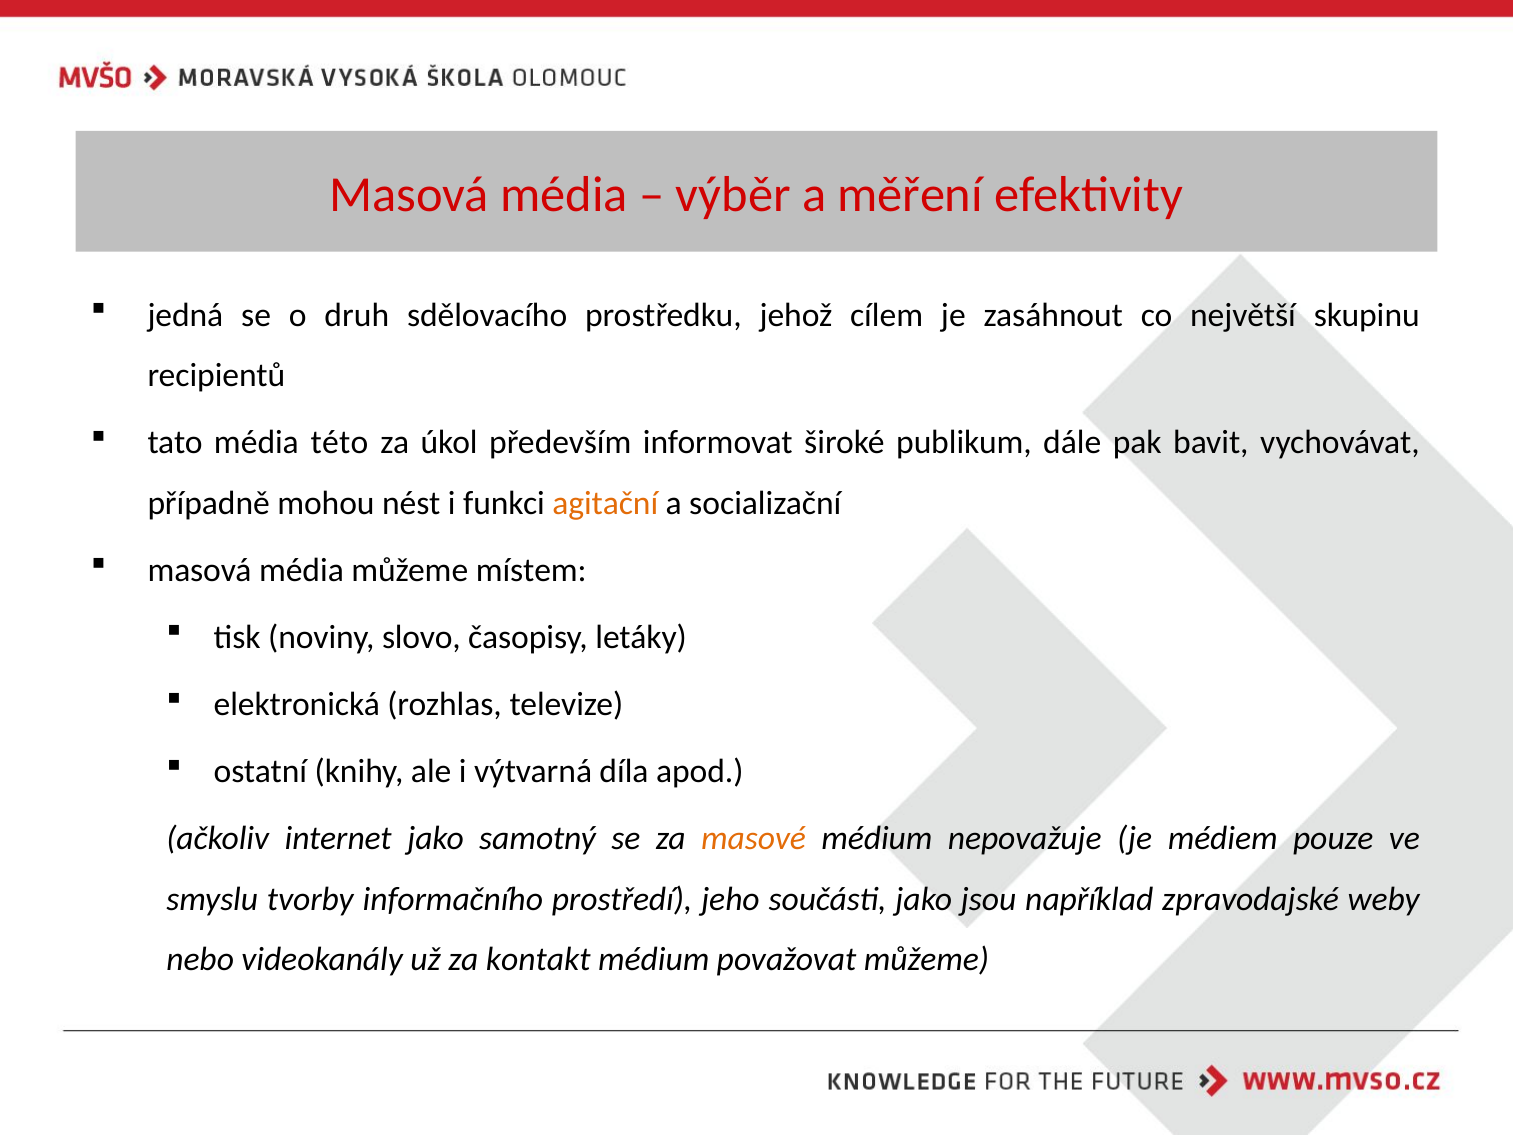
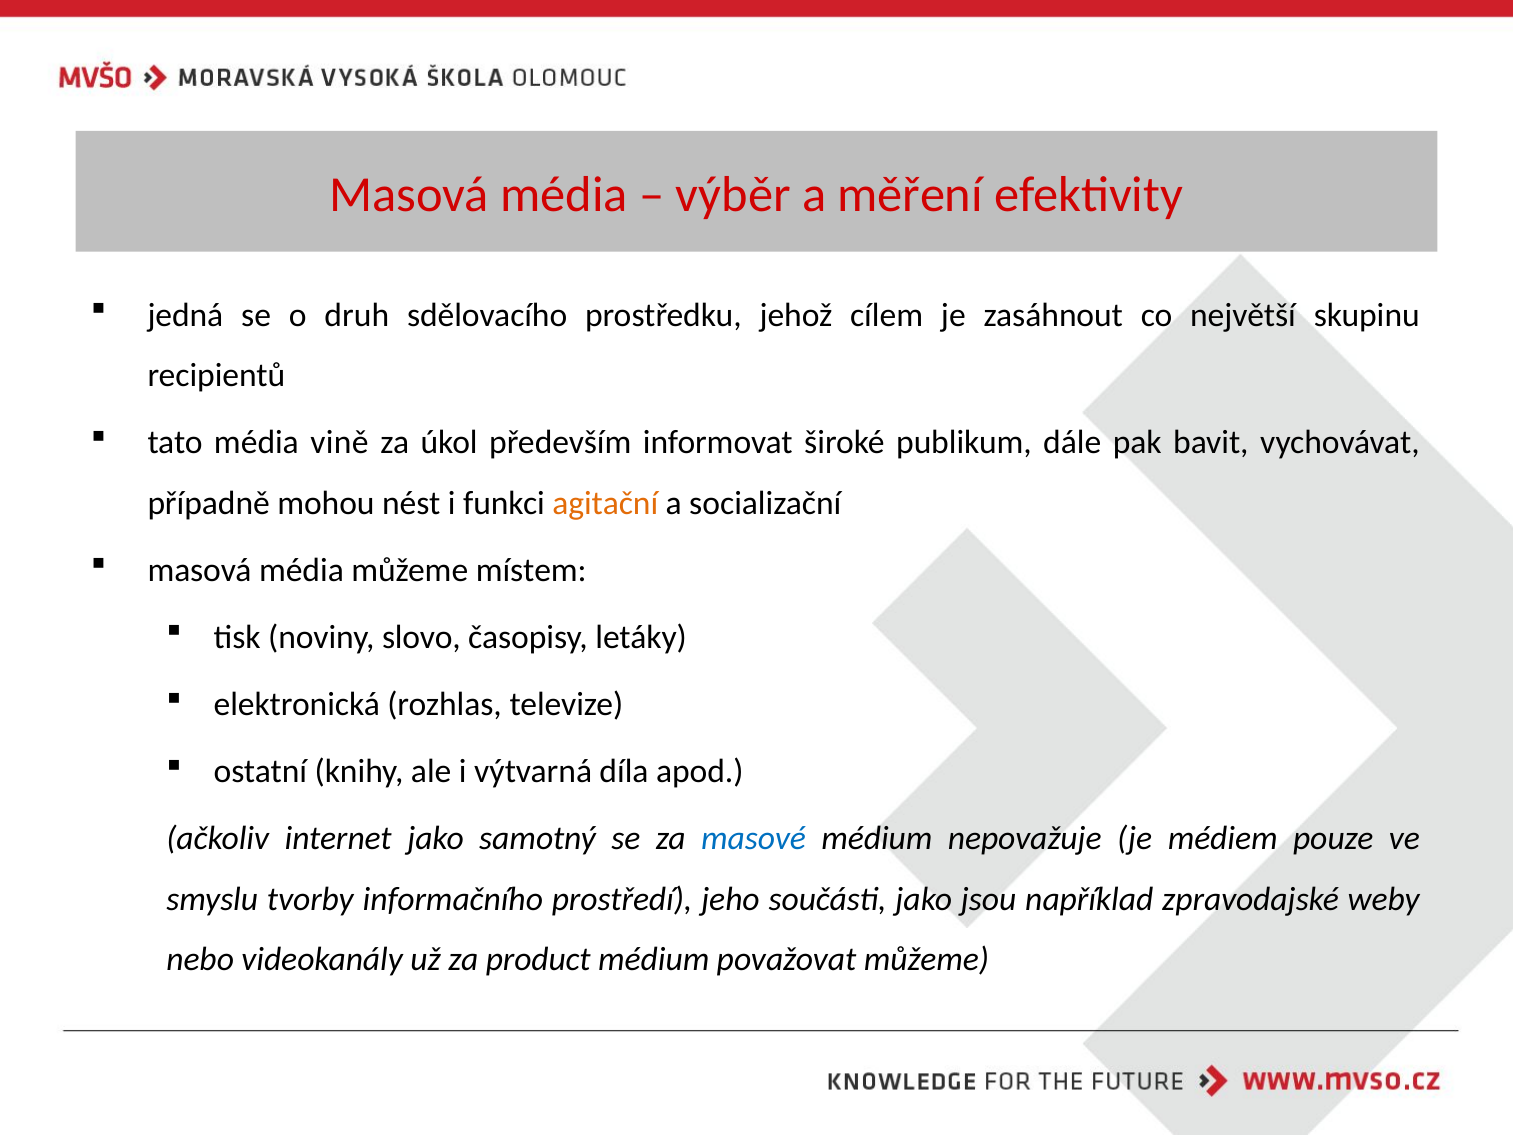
této: této -> vině
masové colour: orange -> blue
kontakt: kontakt -> product
